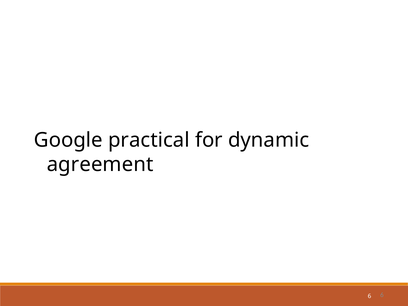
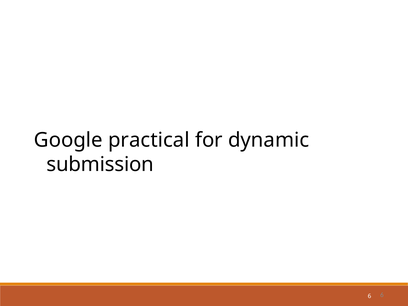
agreement: agreement -> submission
